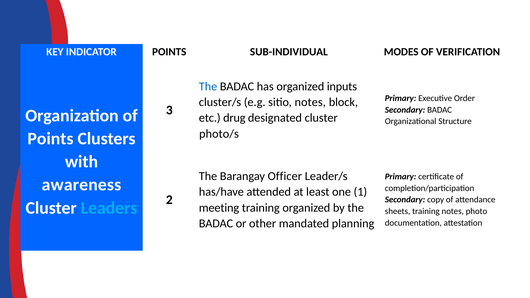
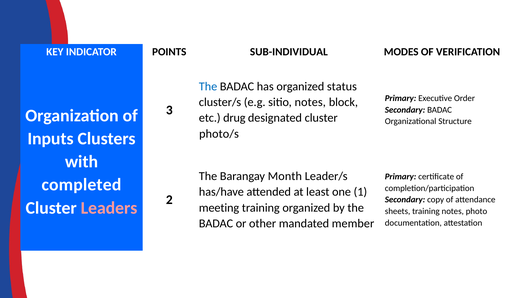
inputs: inputs -> status
Points at (50, 139): Points -> Inputs
Officer: Officer -> Month
awareness: awareness -> completed
Leaders colour: light blue -> pink
planning: planning -> member
